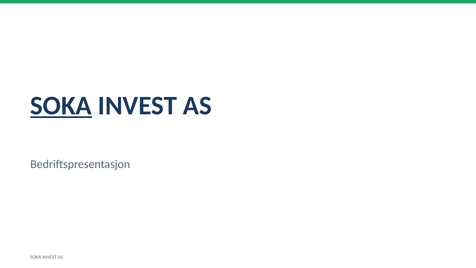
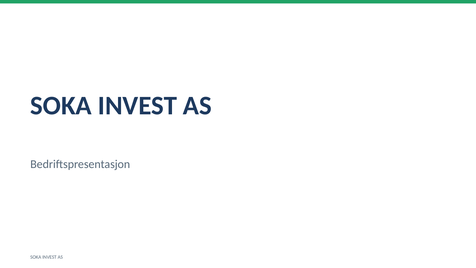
SOKA at (61, 106) underline: present -> none
